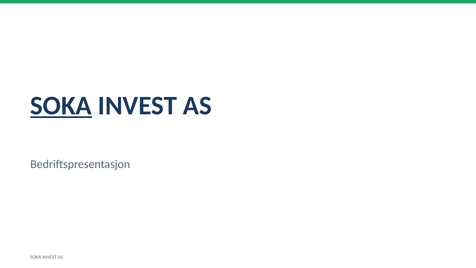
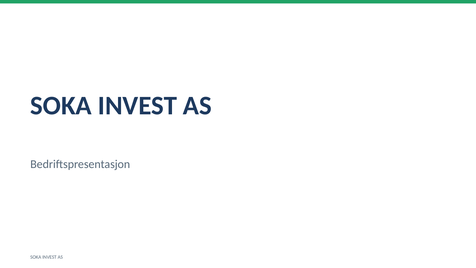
SOKA at (61, 106) underline: present -> none
